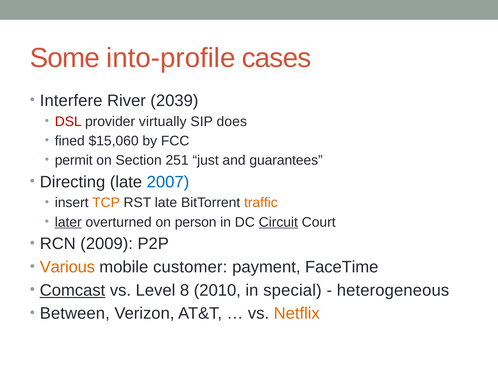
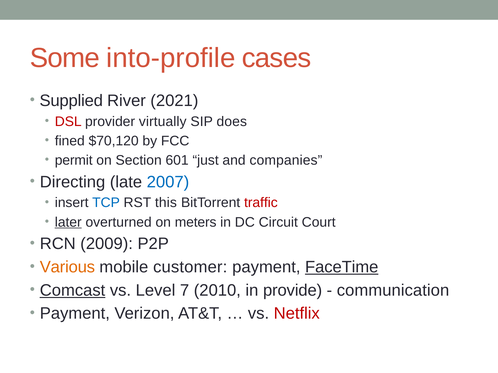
Interfere: Interfere -> Supplied
2039: 2039 -> 2021
$15,060: $15,060 -> $70,120
251: 251 -> 601
guarantees: guarantees -> companies
TCP colour: orange -> blue
RST late: late -> this
traffic colour: orange -> red
person: person -> meters
Circuit underline: present -> none
FaceTime underline: none -> present
8: 8 -> 7
special: special -> provide
heterogeneous: heterogeneous -> communication
Between at (75, 314): Between -> Payment
Netflix colour: orange -> red
